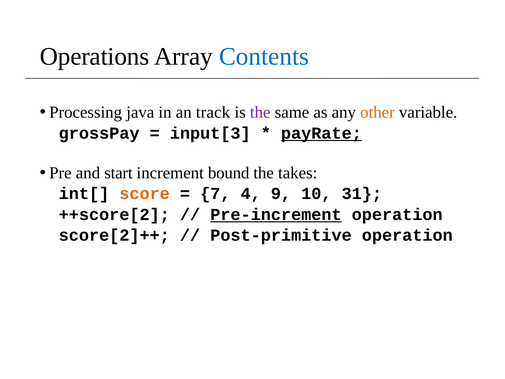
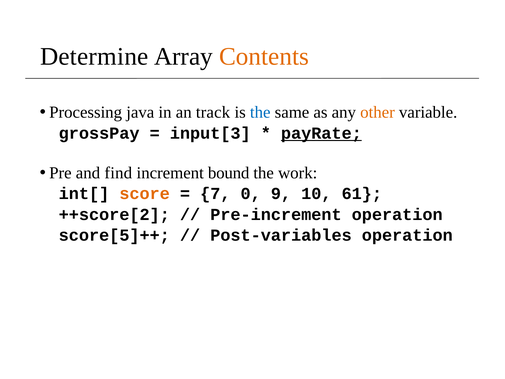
Operations: Operations -> Determine
Contents colour: blue -> orange
the at (260, 112) colour: purple -> blue
start: start -> find
takes: takes -> work
4: 4 -> 0
31: 31 -> 61
Pre-increment underline: present -> none
score[2]++: score[2]++ -> score[5]++
Post-primitive: Post-primitive -> Post-variables
